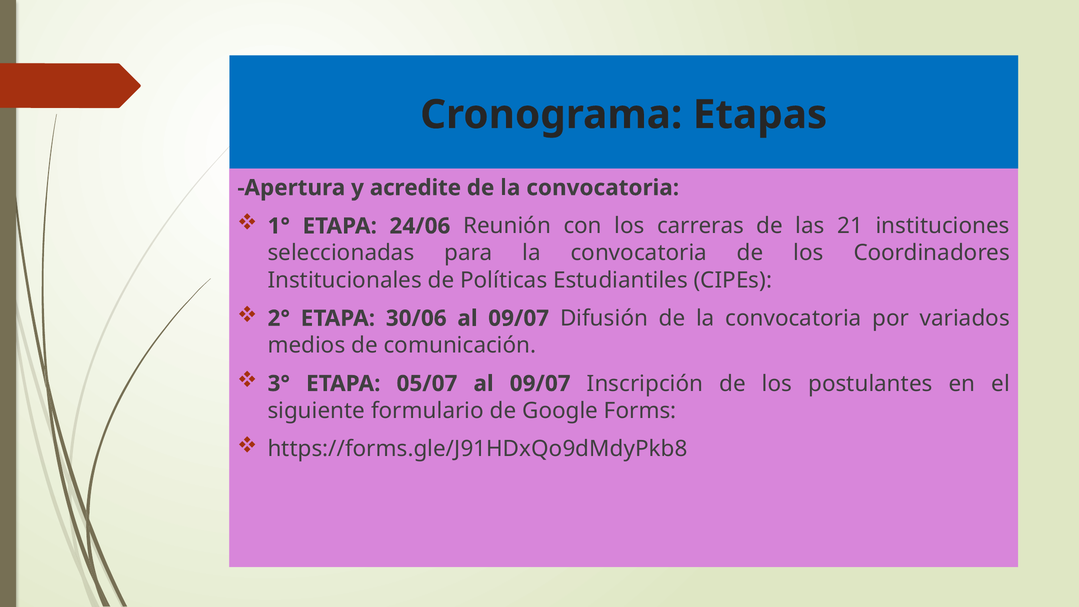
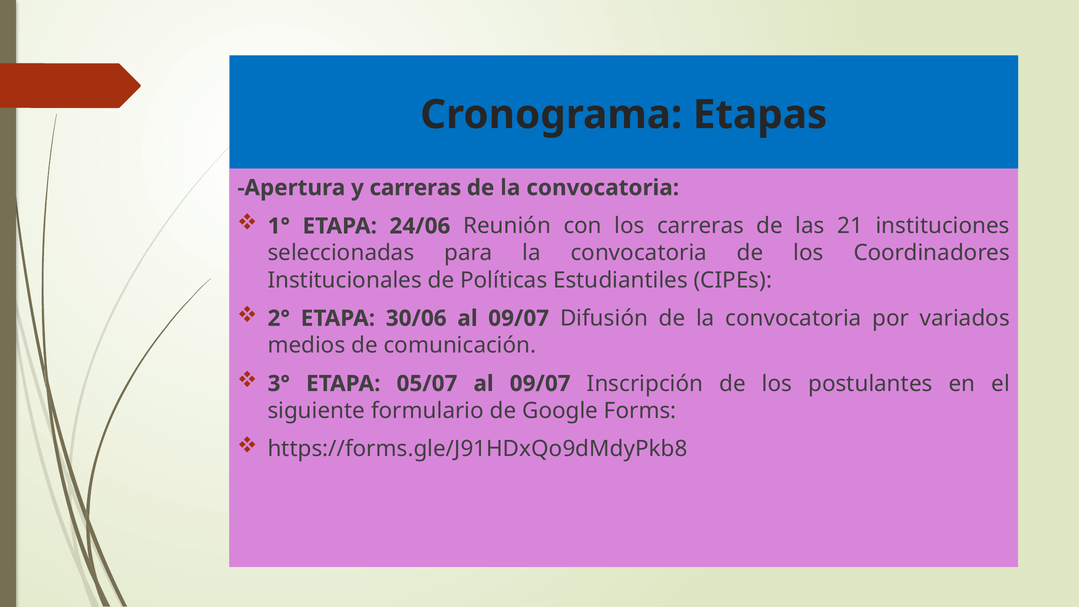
y acredite: acredite -> carreras
